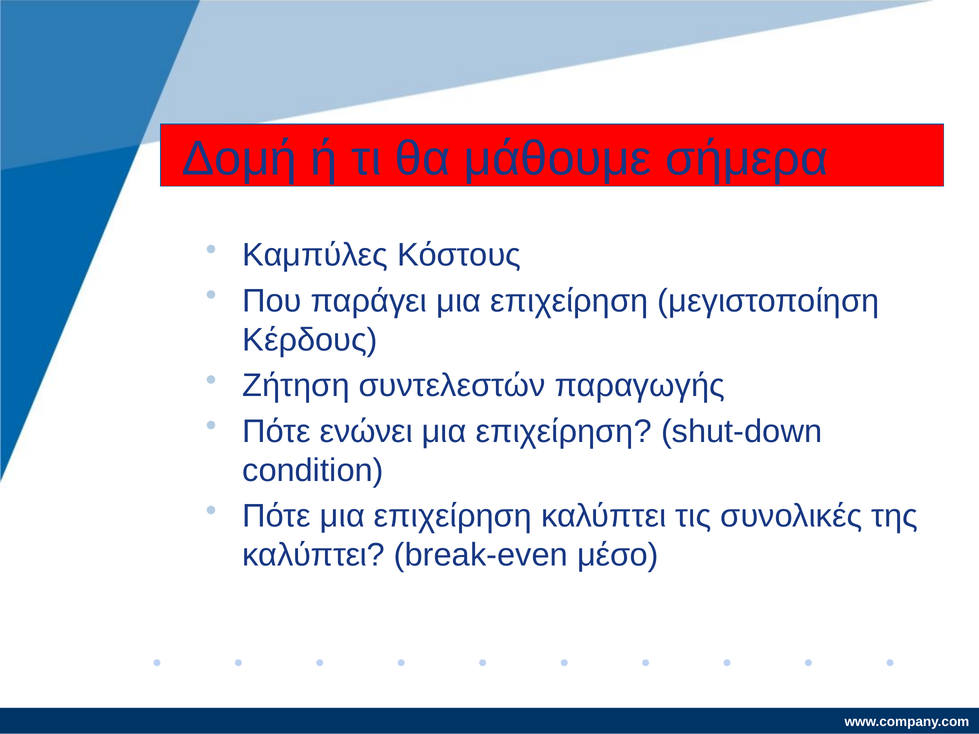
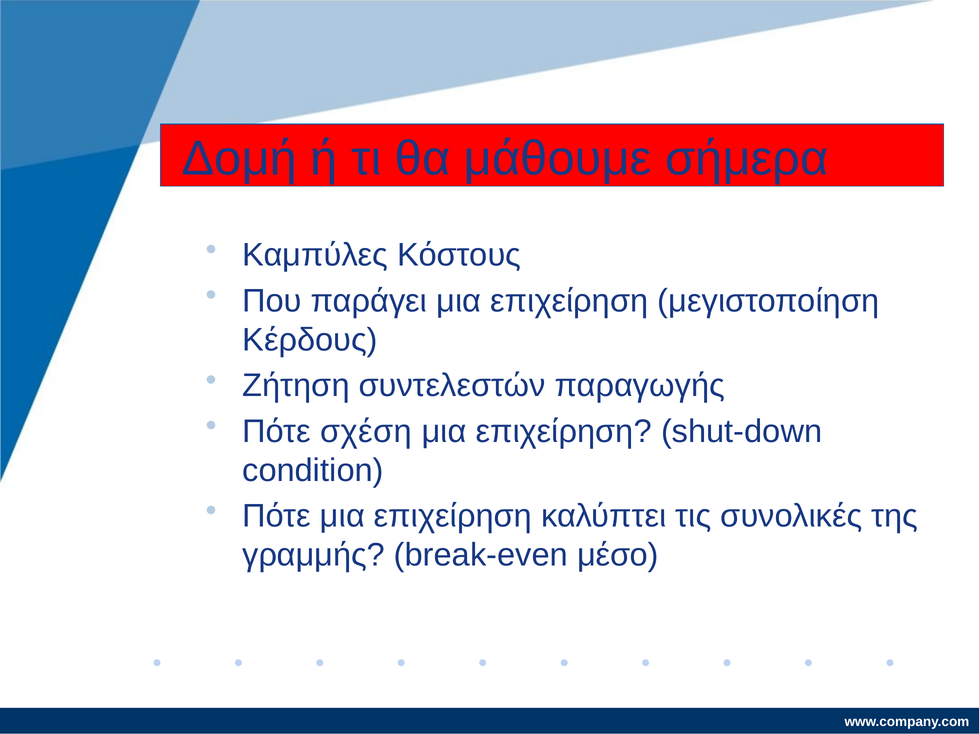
ενώνει: ενώνει -> σχέση
καλύπτει at (314, 555): καλύπτει -> γραμμής
